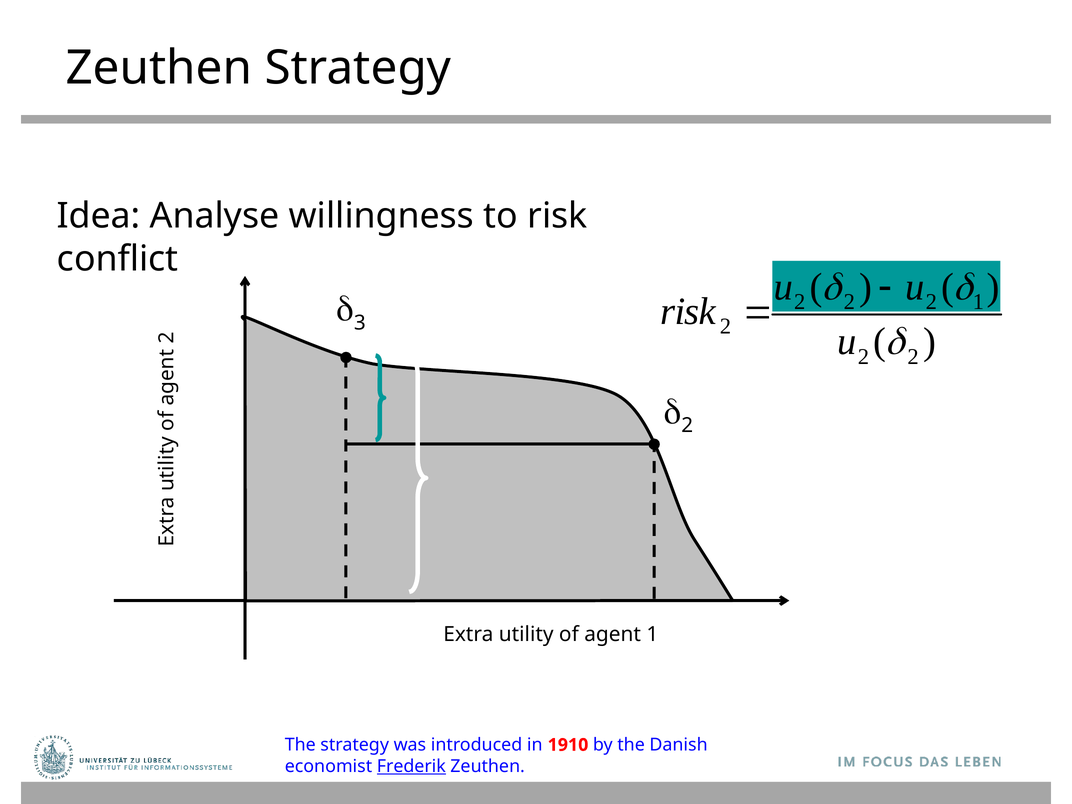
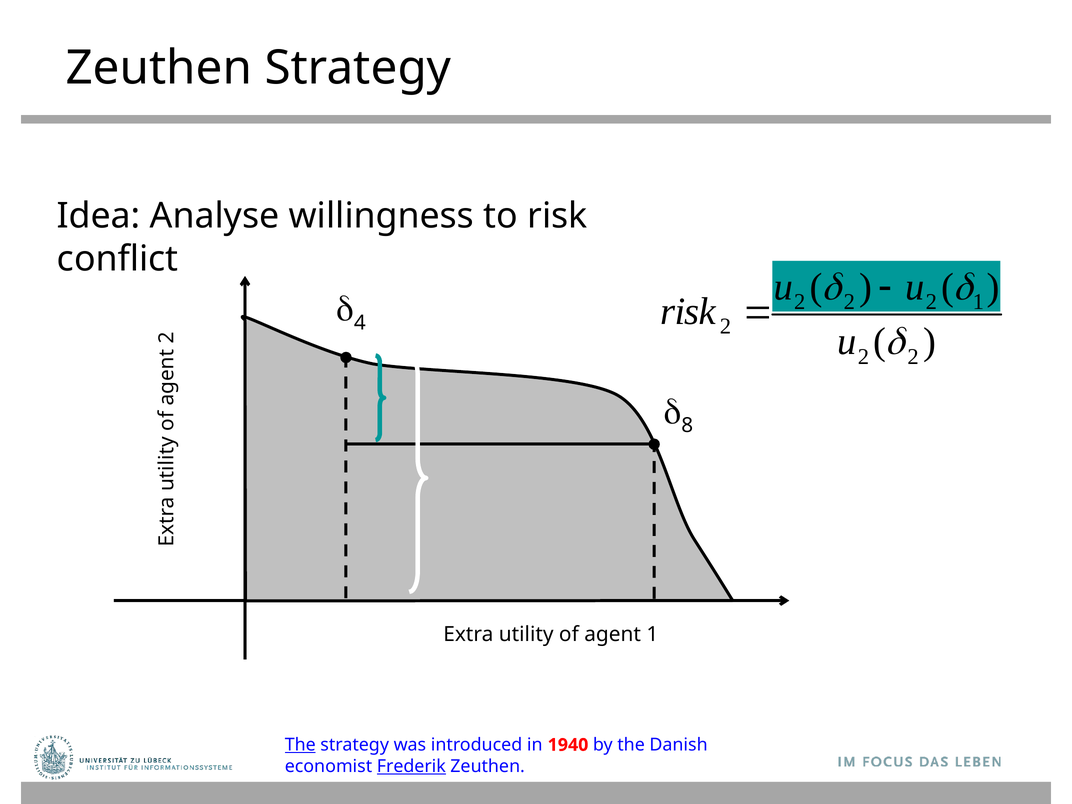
3: 3 -> 4
2 at (687, 426): 2 -> 8
The at (300, 745) underline: none -> present
1910: 1910 -> 1940
